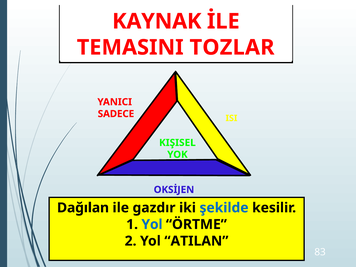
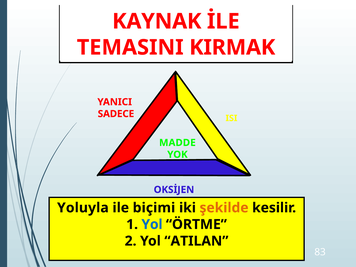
TOZLAR: TOZLAR -> KIRMAK
KIŞISEL: KIŞISEL -> MADDE
Dağılan: Dağılan -> Yoluyla
gazdır: gazdır -> biçimi
şekilde colour: blue -> orange
